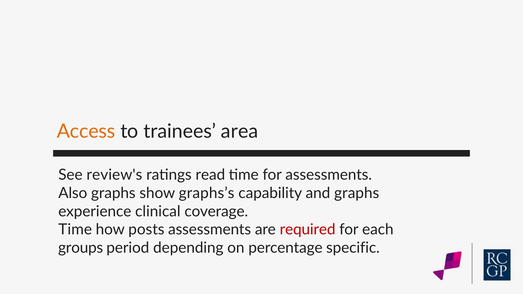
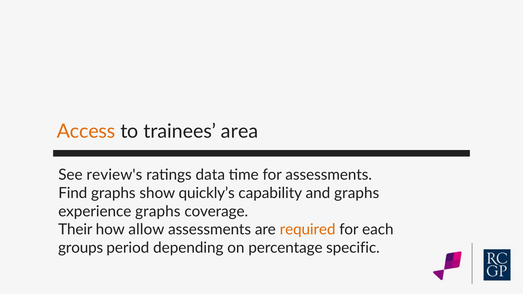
read: read -> data
Also: Also -> Find
graphs’s: graphs’s -> quickly’s
experience clinical: clinical -> graphs
Time at (75, 230): Time -> Their
posts: posts -> allow
required colour: red -> orange
